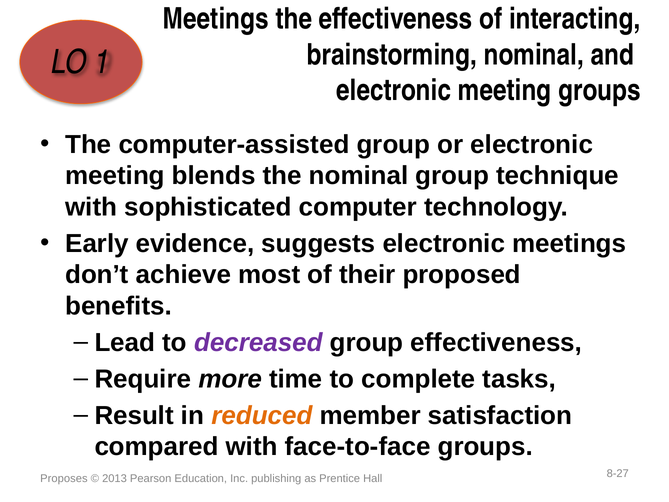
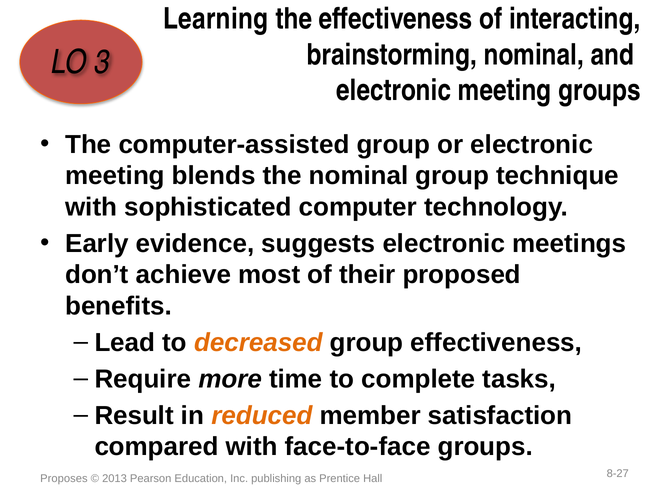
Meetings at (216, 19): Meetings -> Learning
1: 1 -> 3
decreased colour: purple -> orange
